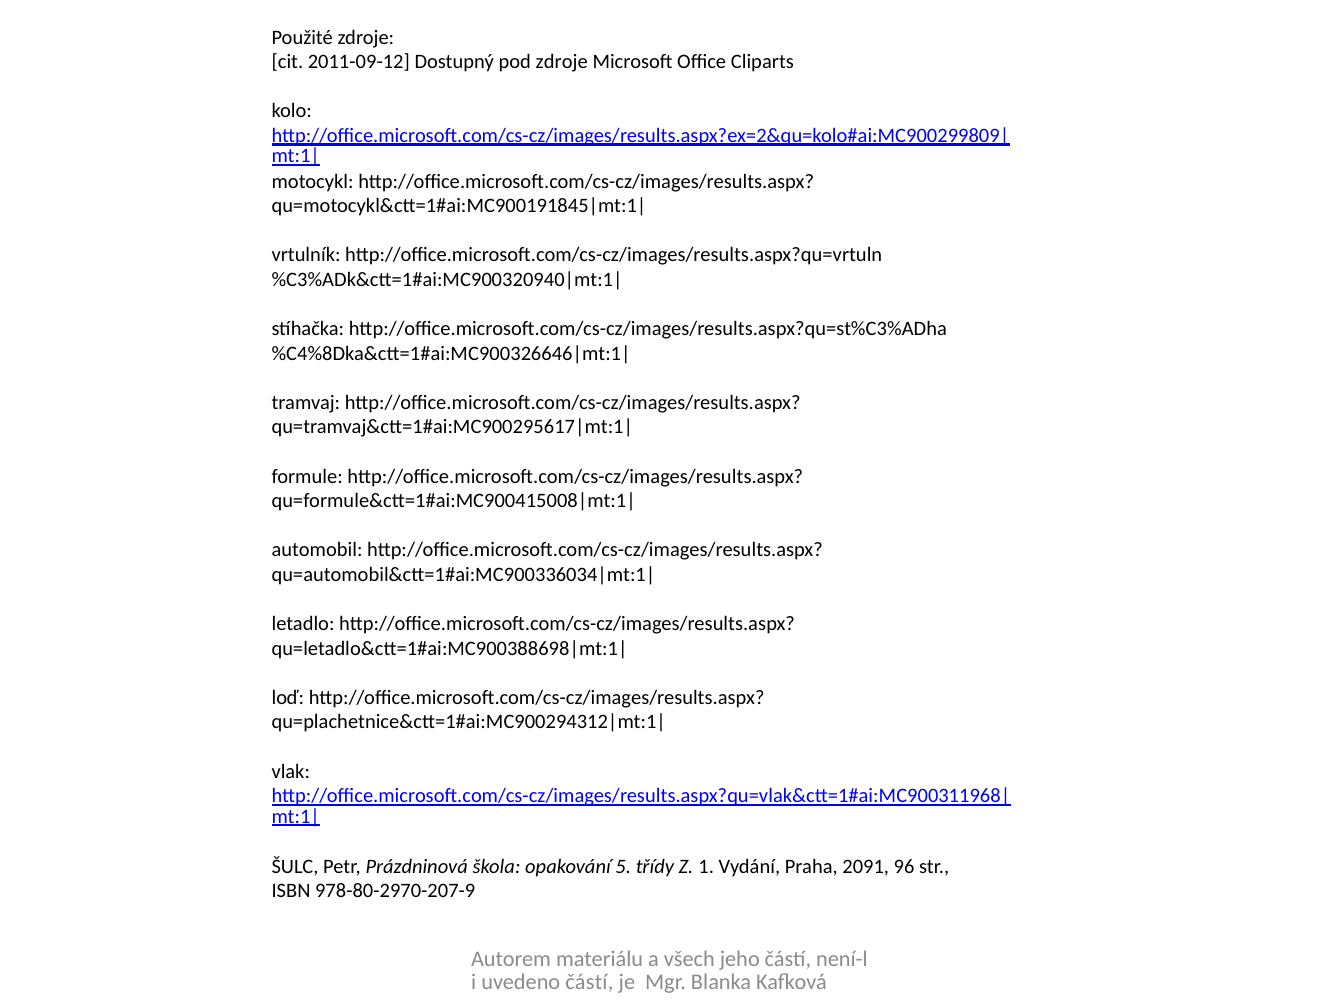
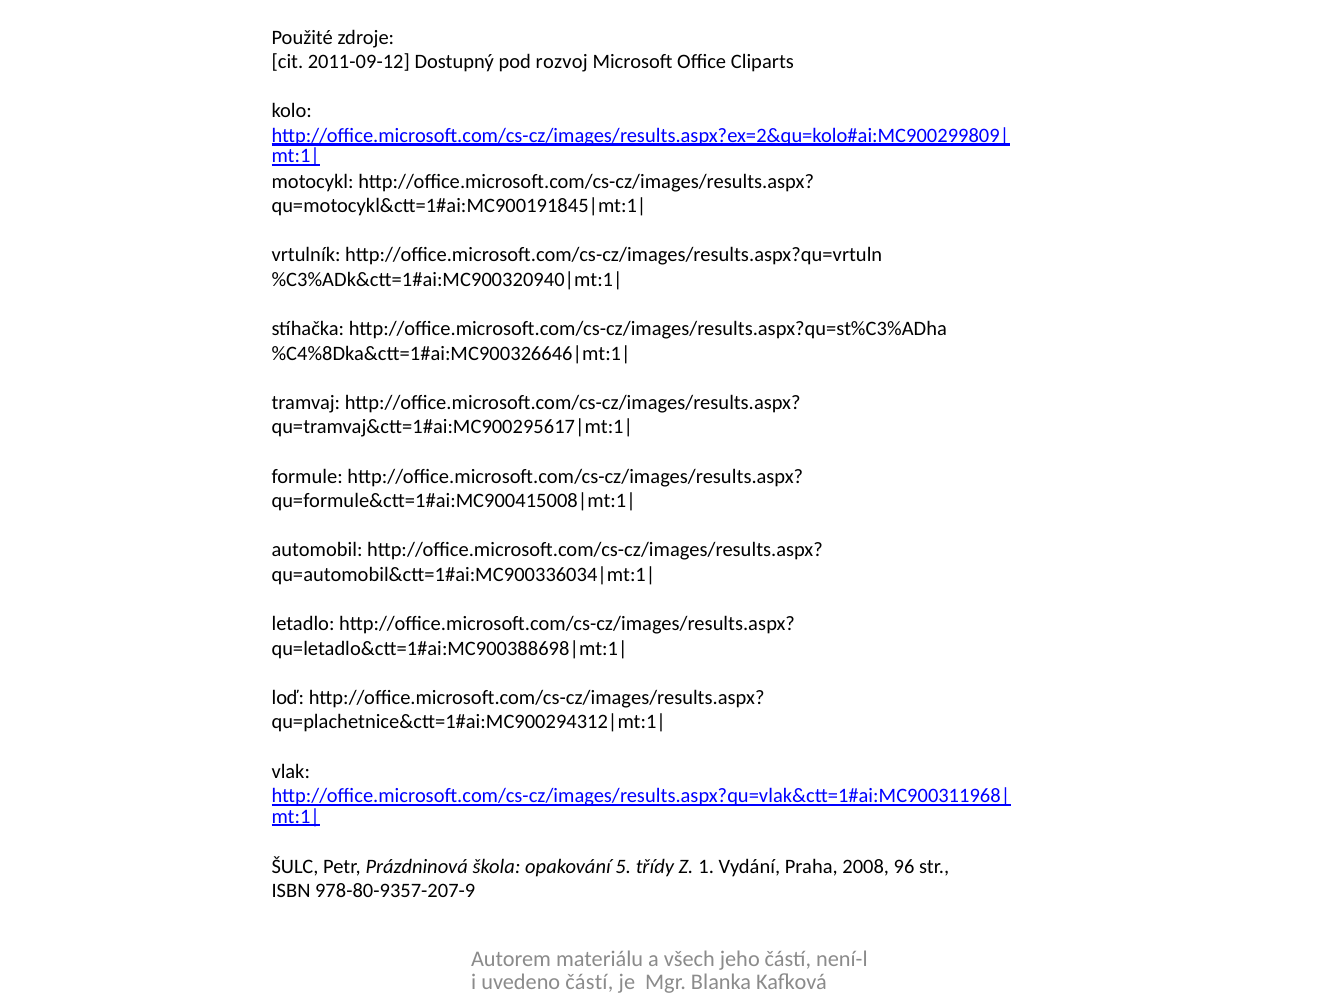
pod zdroje: zdroje -> rozvoj
2091: 2091 -> 2008
978-80-2970-207-9: 978-80-2970-207-9 -> 978-80-9357-207-9
